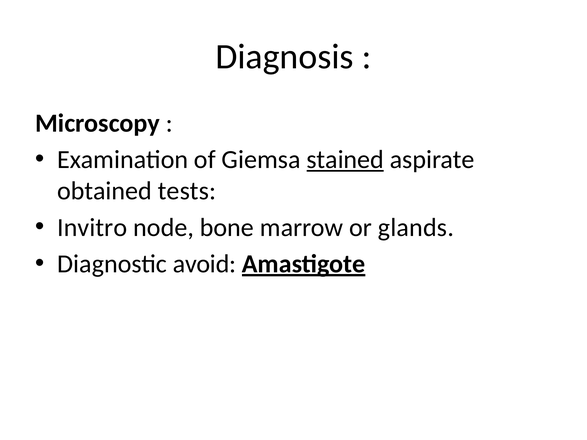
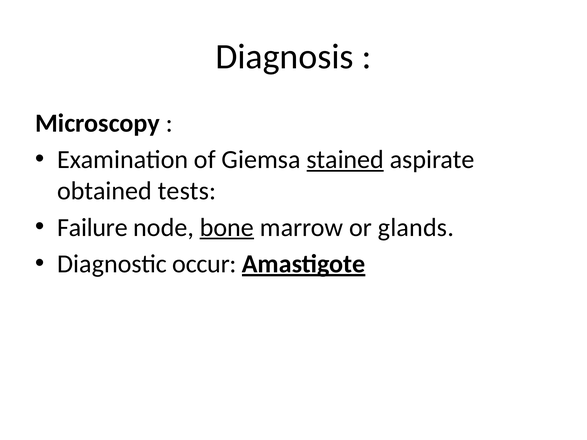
Invitro: Invitro -> Failure
bone underline: none -> present
avoid: avoid -> occur
